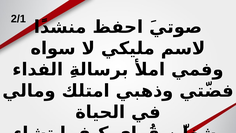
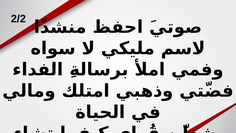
2/1: 2/1 -> 2/2
